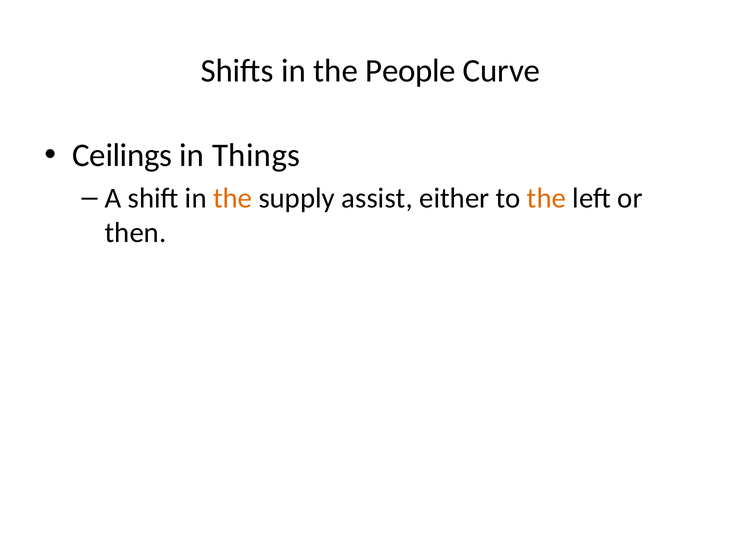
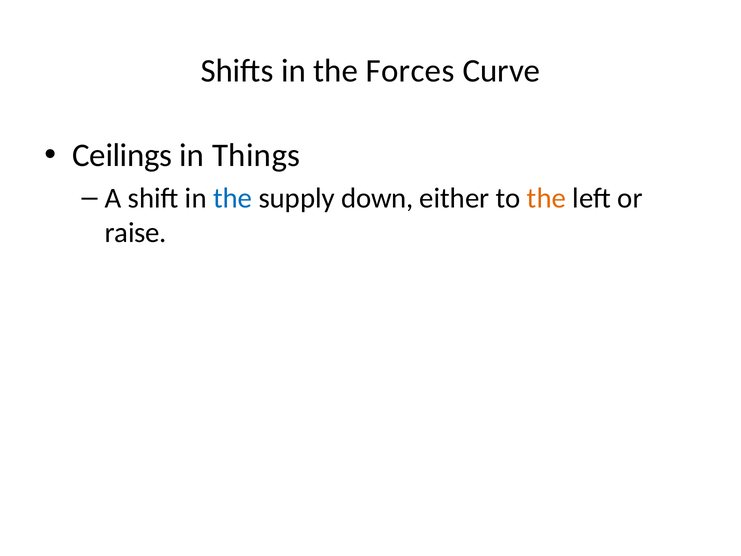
People: People -> Forces
the at (233, 198) colour: orange -> blue
assist: assist -> down
then: then -> raise
